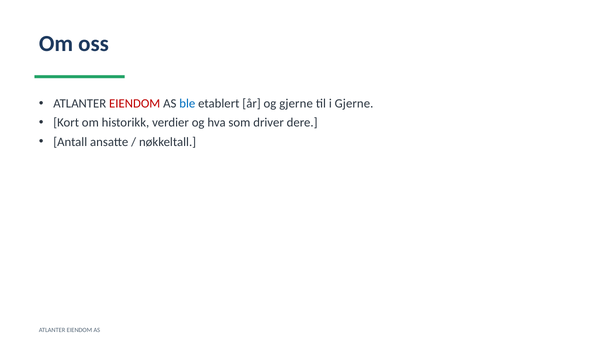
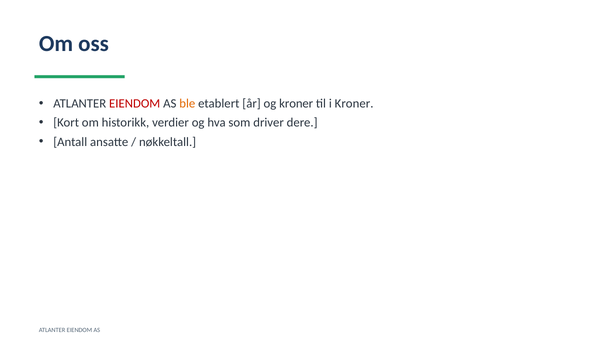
ble colour: blue -> orange
og gjerne: gjerne -> kroner
i Gjerne: Gjerne -> Kroner
